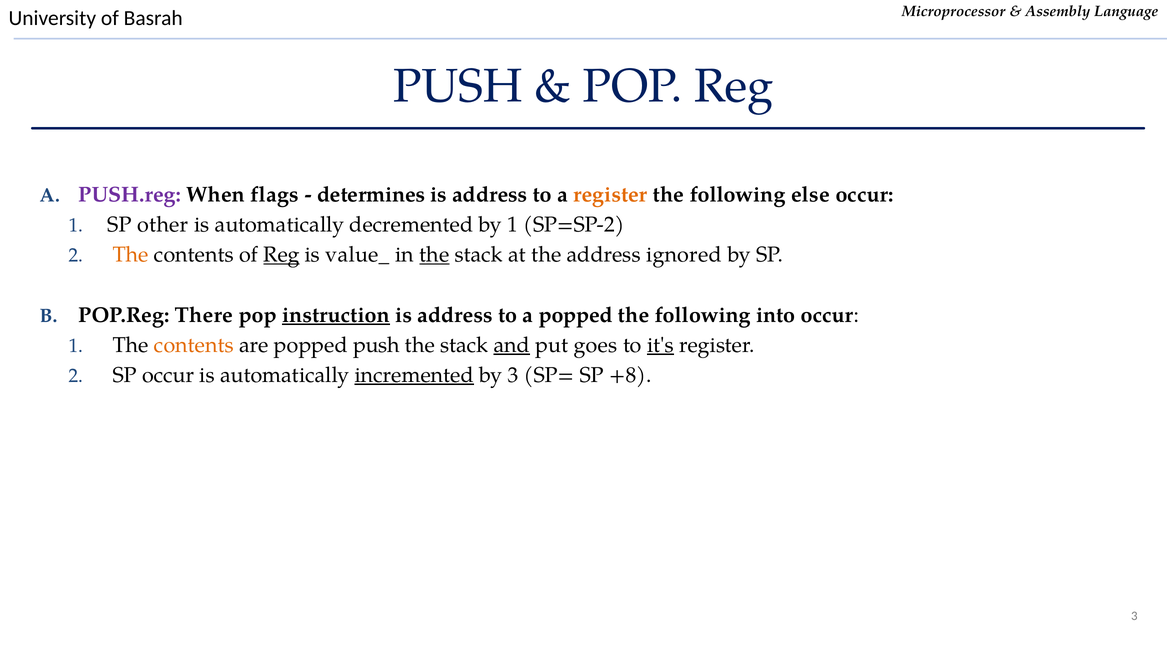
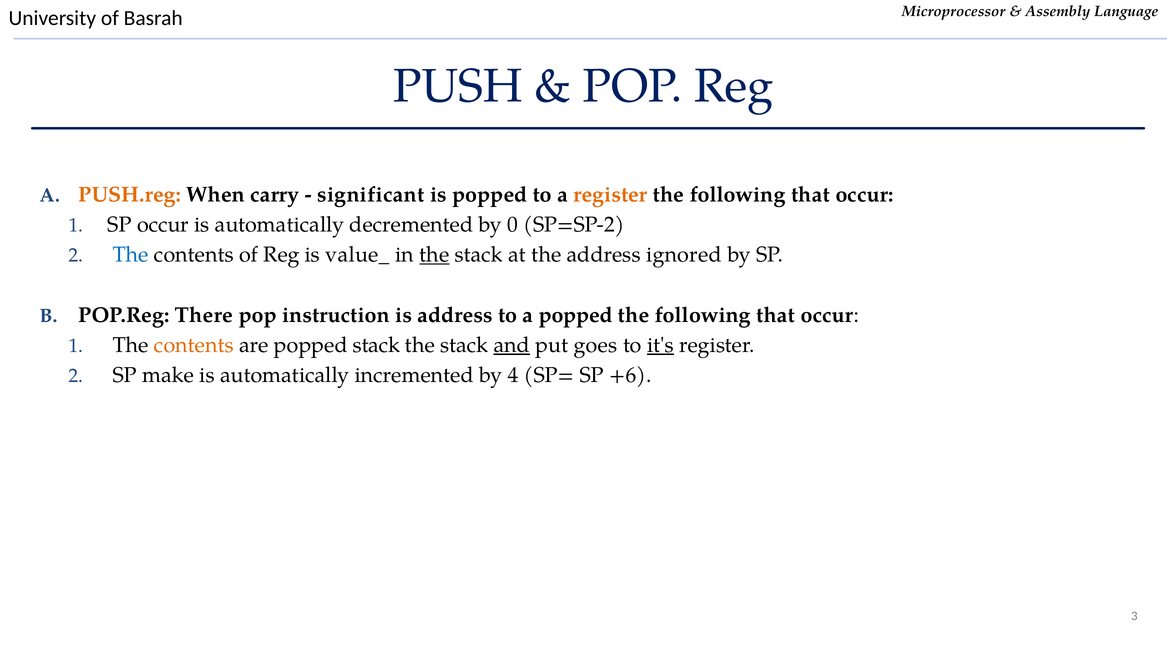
PUSH.reg colour: purple -> orange
flags: flags -> carry
determines: determines -> significant
address at (490, 195): address -> popped
else at (810, 195): else -> that
SP other: other -> occur
by 1: 1 -> 0
The at (131, 255) colour: orange -> blue
Reg at (281, 255) underline: present -> none
instruction underline: present -> none
into at (776, 315): into -> that
popped push: push -> stack
SP occur: occur -> make
incremented underline: present -> none
by 3: 3 -> 4
+8: +8 -> +6
